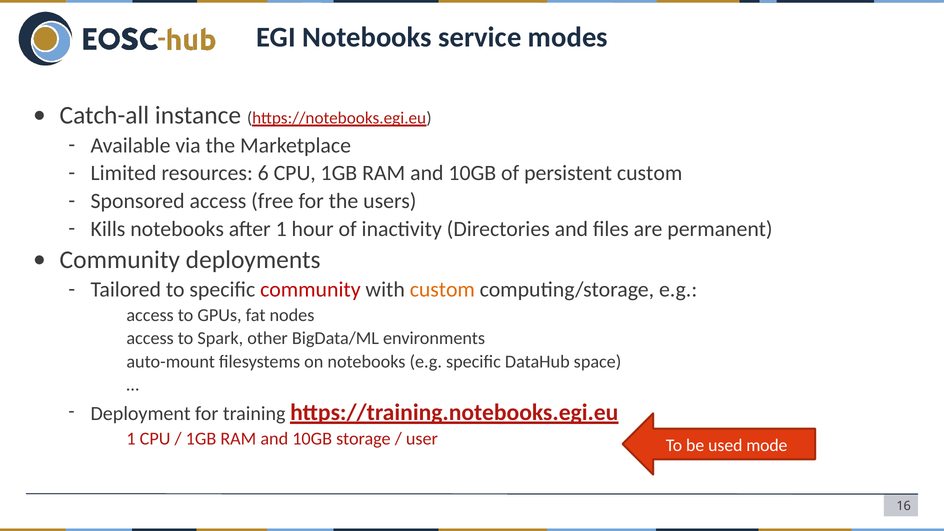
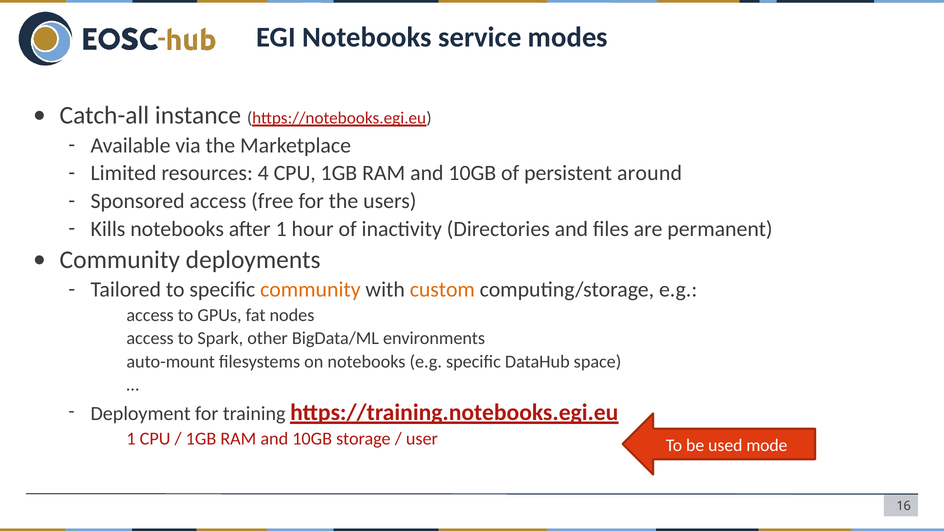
6: 6 -> 4
persistent custom: custom -> around
community at (310, 290) colour: red -> orange
